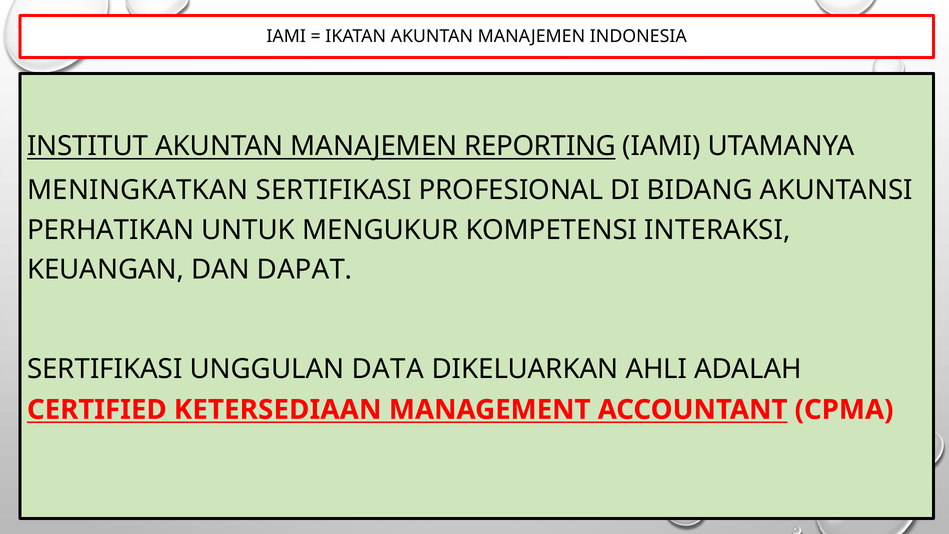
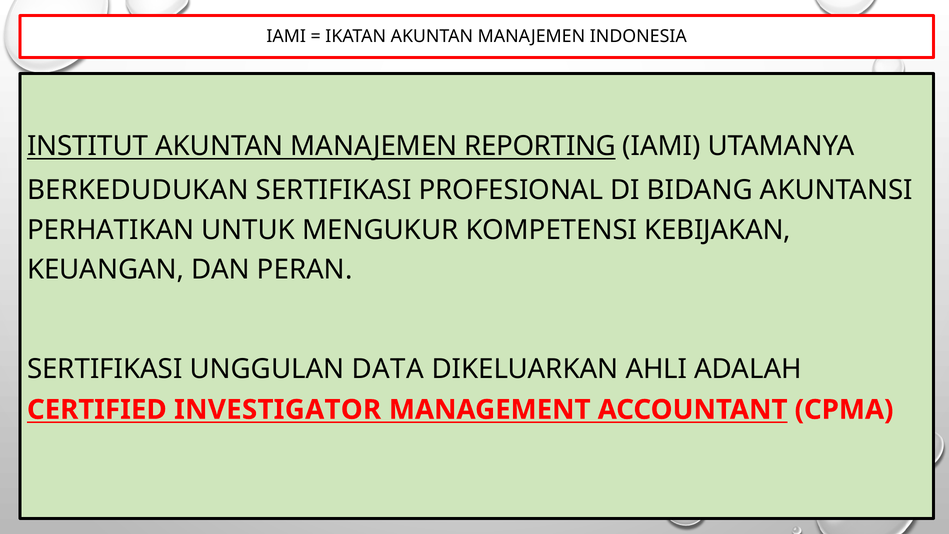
MENINGKATKAN: MENINGKATKAN -> BERKEDUDUKAN
INTERAKSI: INTERAKSI -> KEBIJAKAN
DAPAT: DAPAT -> PERAN
KETERSEDIAAN: KETERSEDIAAN -> INVESTIGATOR
